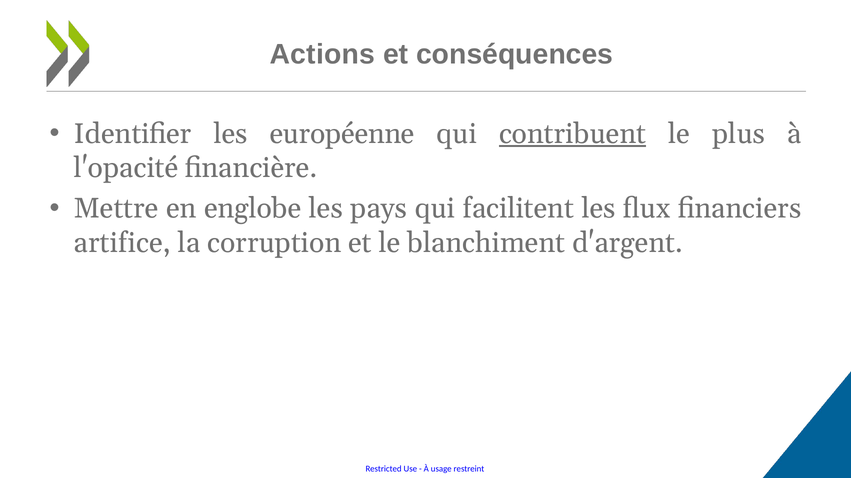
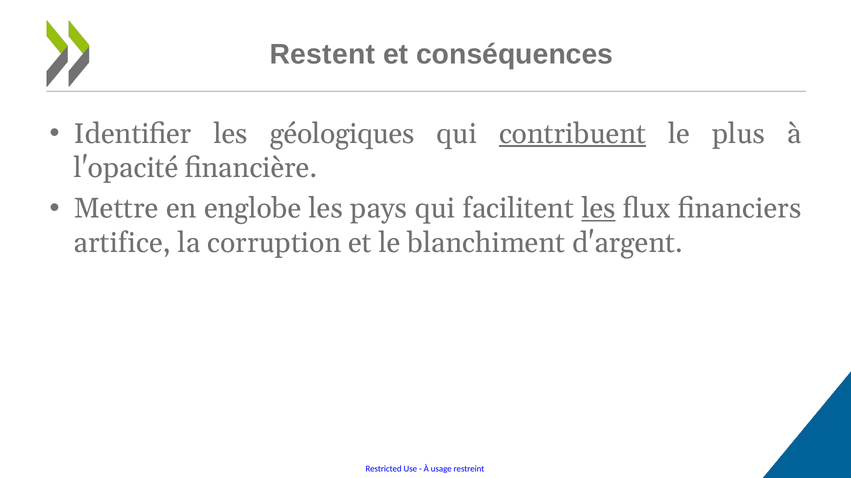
Actions: Actions -> Restent
européenne: européenne -> géologiques
les at (599, 209) underline: none -> present
